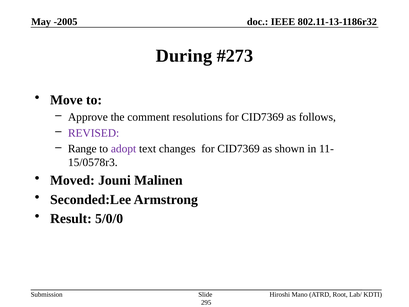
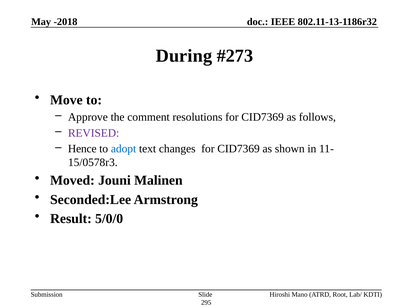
-2005: -2005 -> -2018
Range: Range -> Hence
adopt colour: purple -> blue
